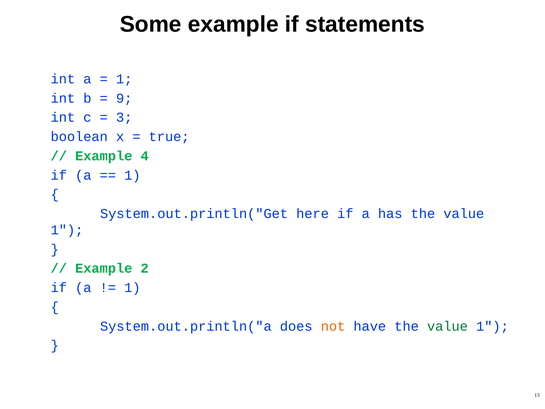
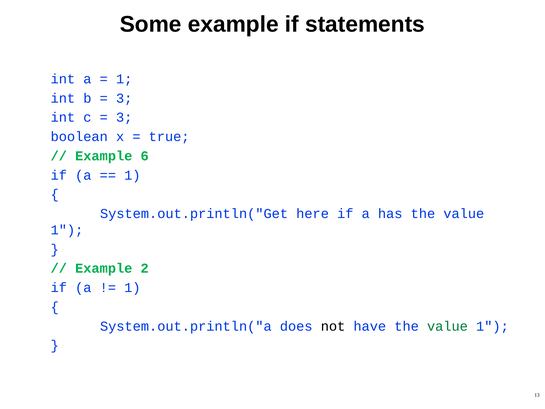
9 at (124, 98): 9 -> 3
4: 4 -> 6
not colour: orange -> black
